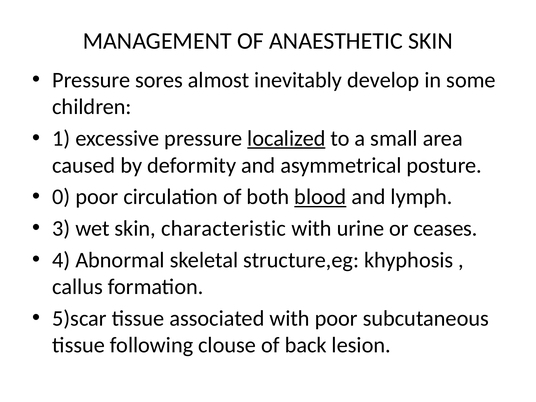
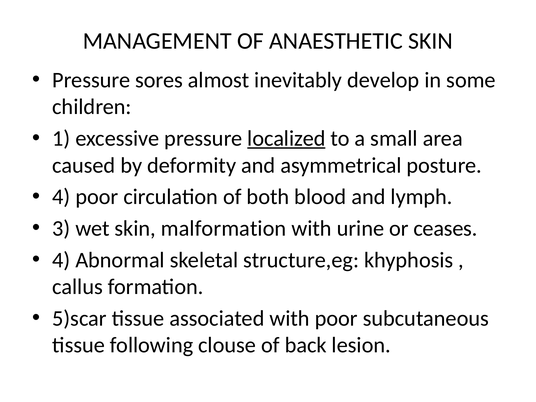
0 at (61, 197): 0 -> 4
blood underline: present -> none
characteristic: characteristic -> malformation
